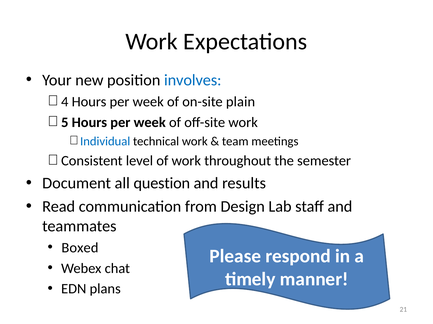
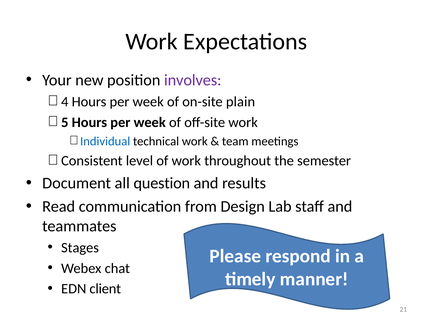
involves colour: blue -> purple
Boxed: Boxed -> Stages
plans: plans -> client
